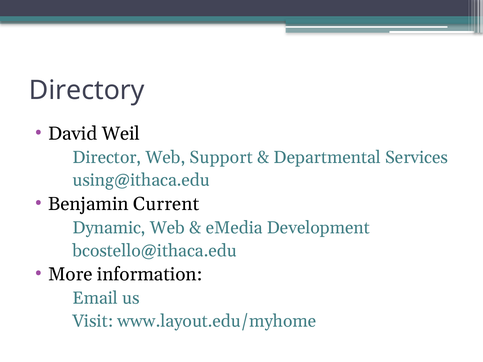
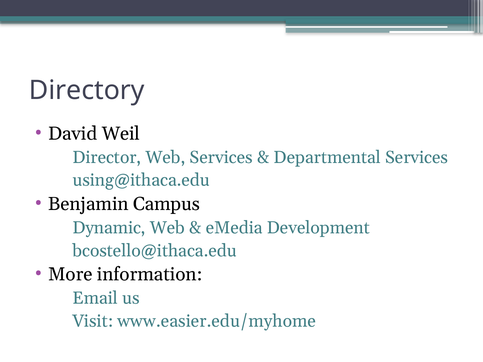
Web Support: Support -> Services
Current: Current -> Campus
www.layout.edu/myhome: www.layout.edu/myhome -> www.easier.edu/myhome
